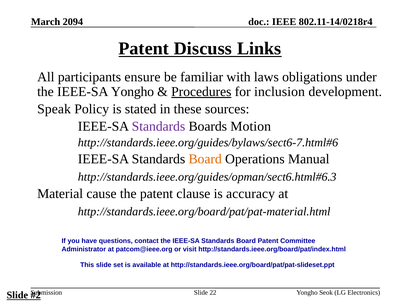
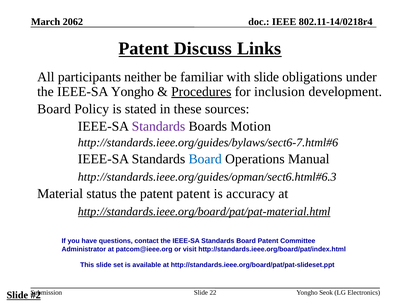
2094: 2094 -> 2062
ensure: ensure -> neither
with laws: laws -> slide
Speak at (54, 109): Speak -> Board
Board at (205, 159) colour: orange -> blue
cause: cause -> status
patent clause: clause -> patent
http://standards.ieee.org/board/pat/pat-material.html underline: none -> present
